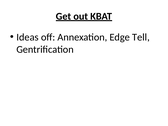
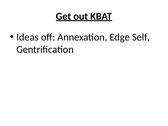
Tell: Tell -> Self
